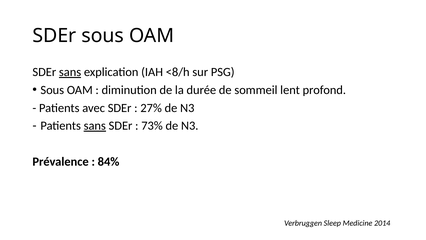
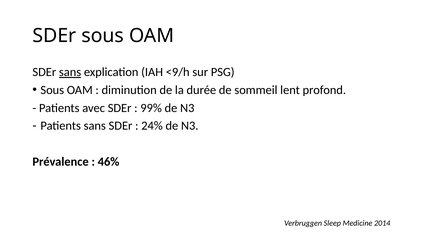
<8/h: <8/h -> <9/h
27%: 27% -> 99%
sans at (95, 126) underline: present -> none
73%: 73% -> 24%
84%: 84% -> 46%
